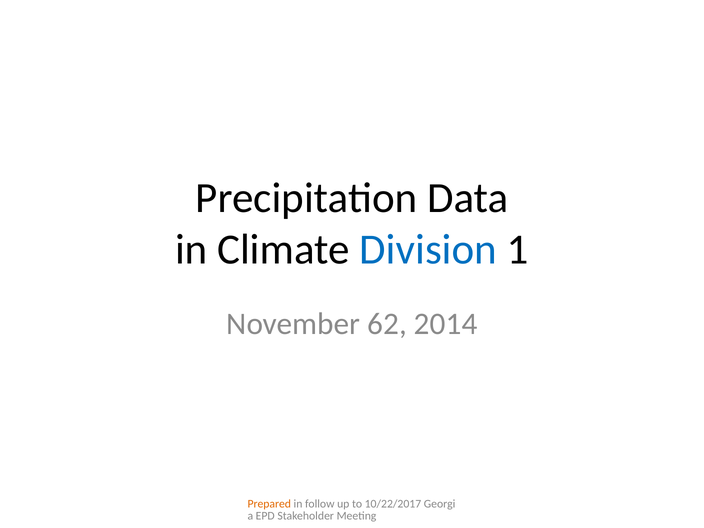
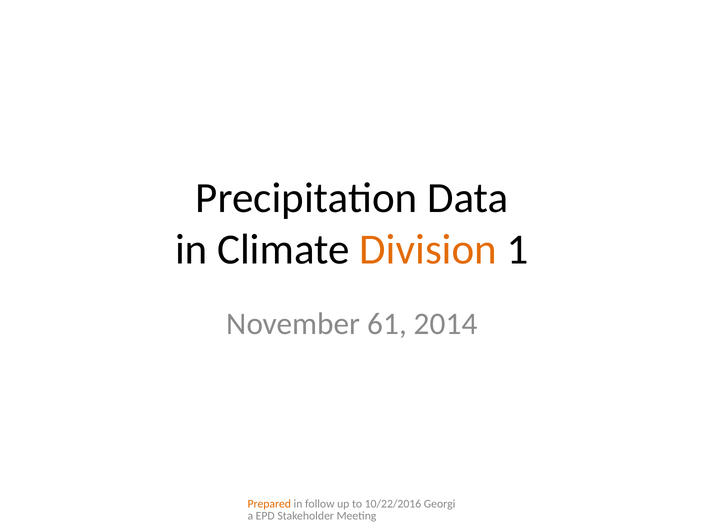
Division colour: blue -> orange
62: 62 -> 61
10/22/2017: 10/22/2017 -> 10/22/2016
